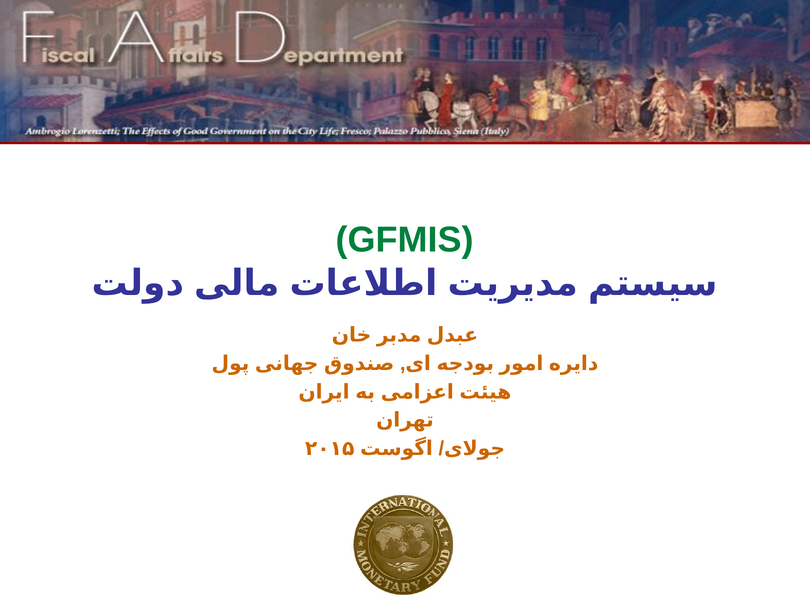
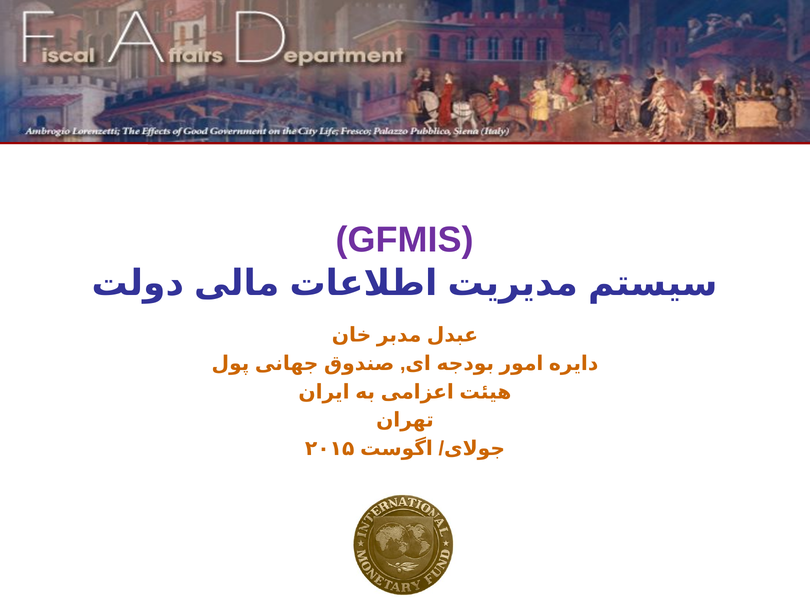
GFMIS colour: green -> purple
